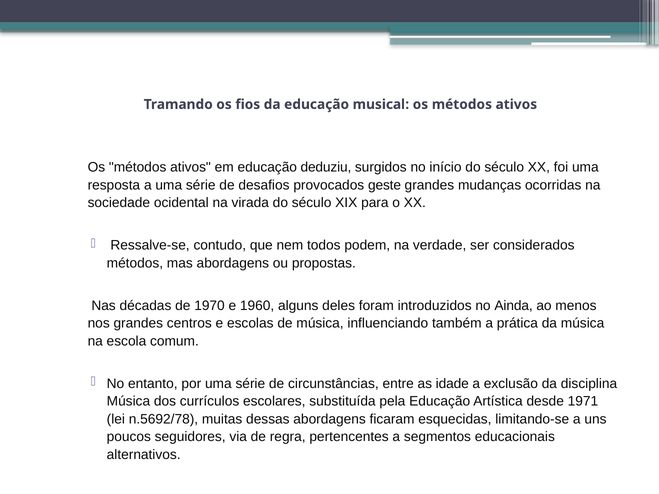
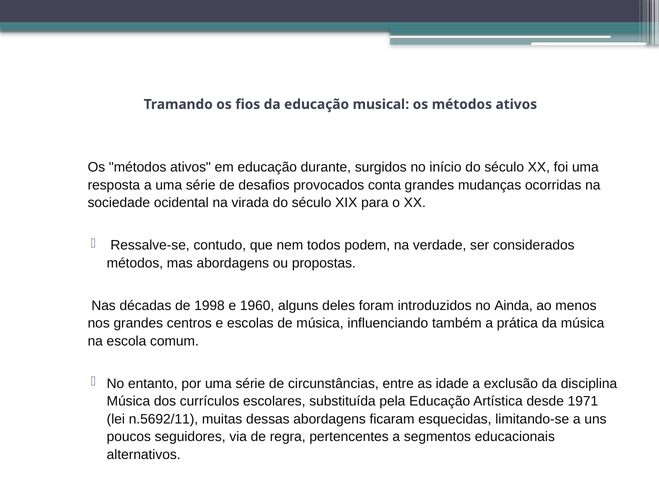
deduziu: deduziu -> durante
geste: geste -> conta
1970: 1970 -> 1998
n.5692/78: n.5692/78 -> n.5692/11
